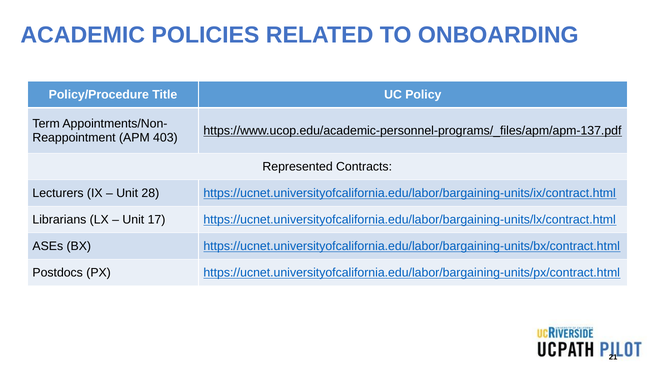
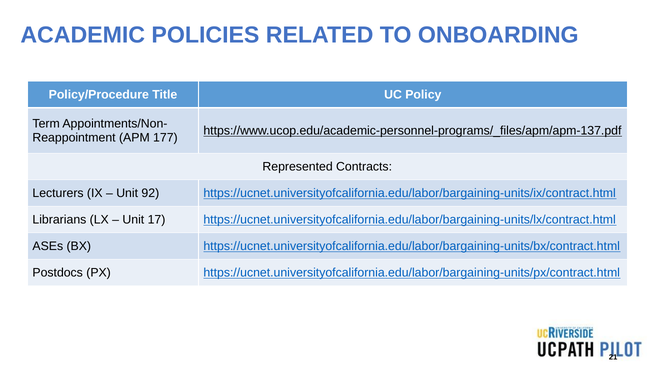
403: 403 -> 177
28: 28 -> 92
